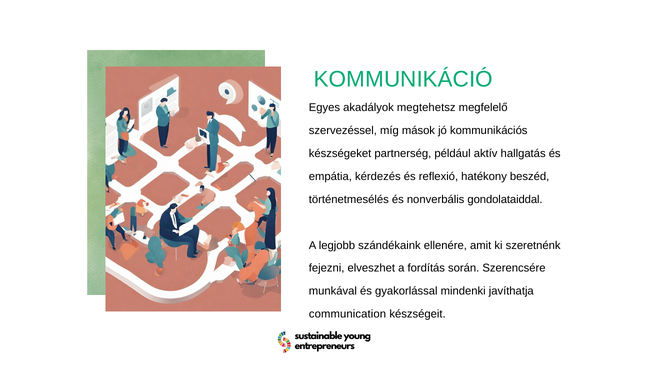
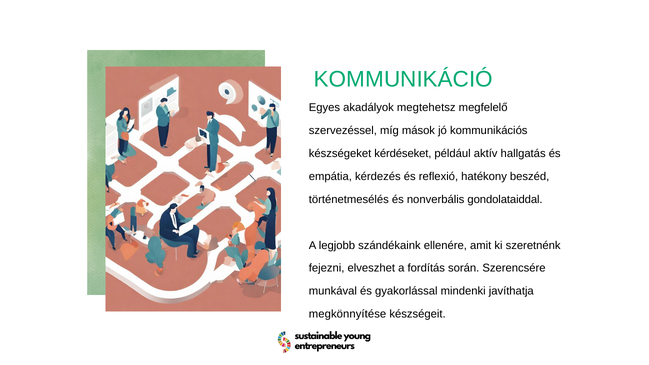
partnerség: partnerség -> kérdéseket
communication: communication -> megkönnyítése
